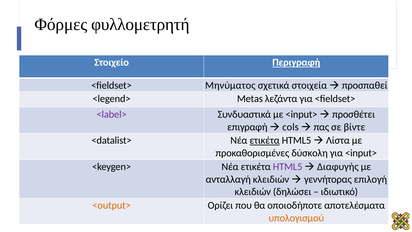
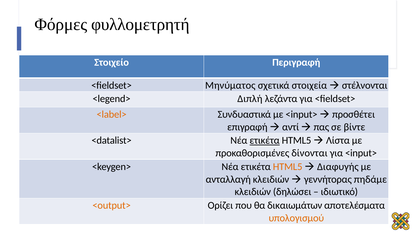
Περιγραφή underline: present -> none
προσπαθεί: προσπαθεί -> στέλνονται
Metas: Metas -> Διπλή
<label> colour: purple -> orange
cols: cols -> αντί
δύσκολη: δύσκολη -> δίνονται
HTML5 at (288, 167) colour: purple -> orange
επιλογή: επιλογή -> πηδάμε
οποιοδήποτε: οποιοδήποτε -> δικαιωμάτων
